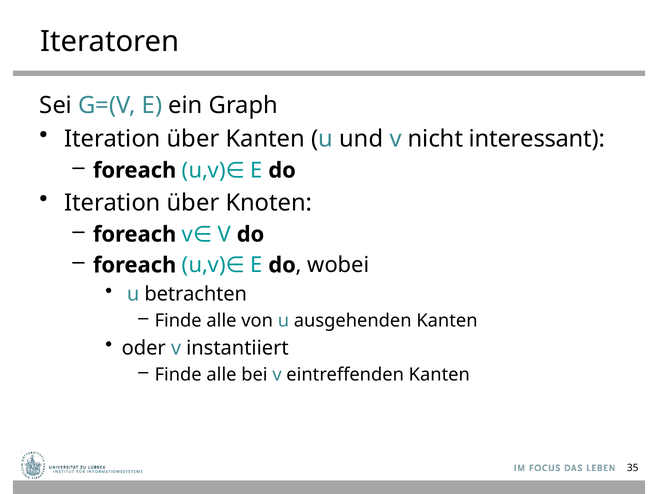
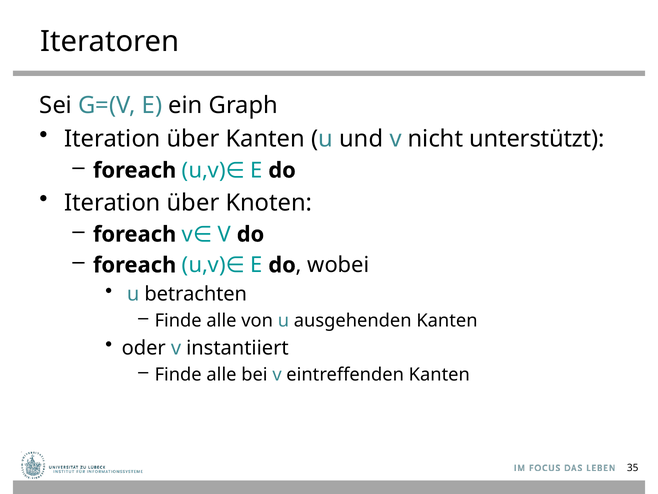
interessant: interessant -> unterstützt
